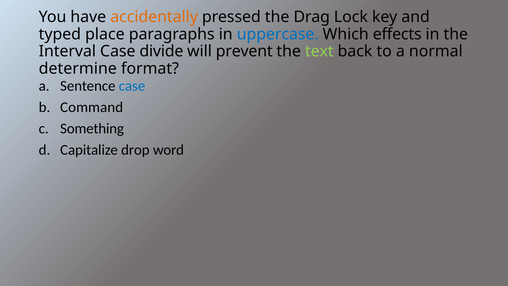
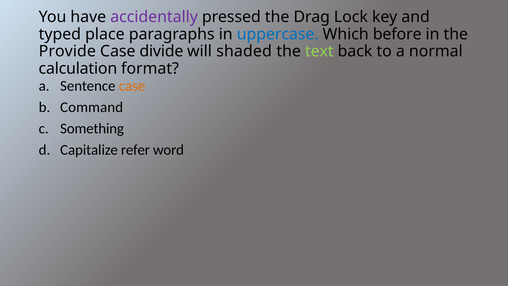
accidentally colour: orange -> purple
effects: effects -> before
Interval: Interval -> Provide
prevent: prevent -> shaded
determine: determine -> calculation
case at (132, 86) colour: blue -> orange
drop: drop -> refer
